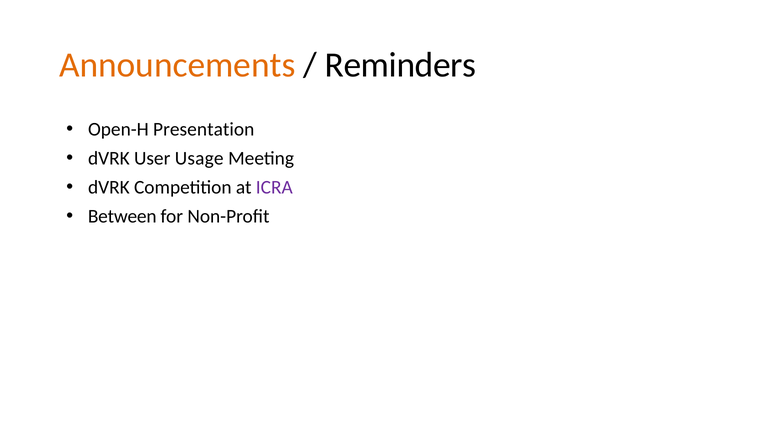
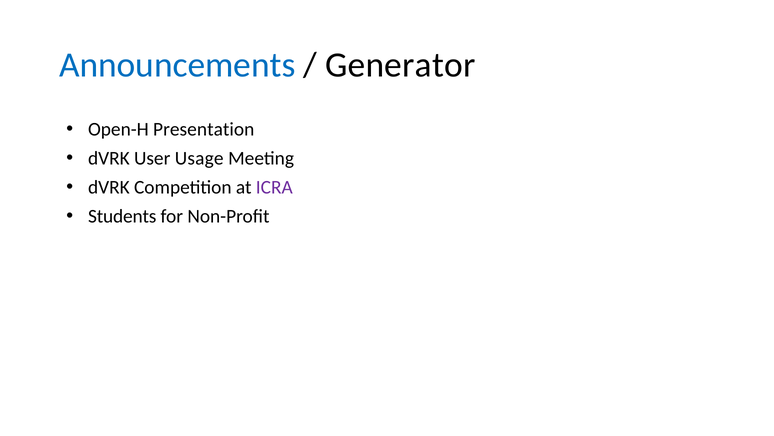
Announcements colour: orange -> blue
Reminders: Reminders -> Generator
Between: Between -> Students
